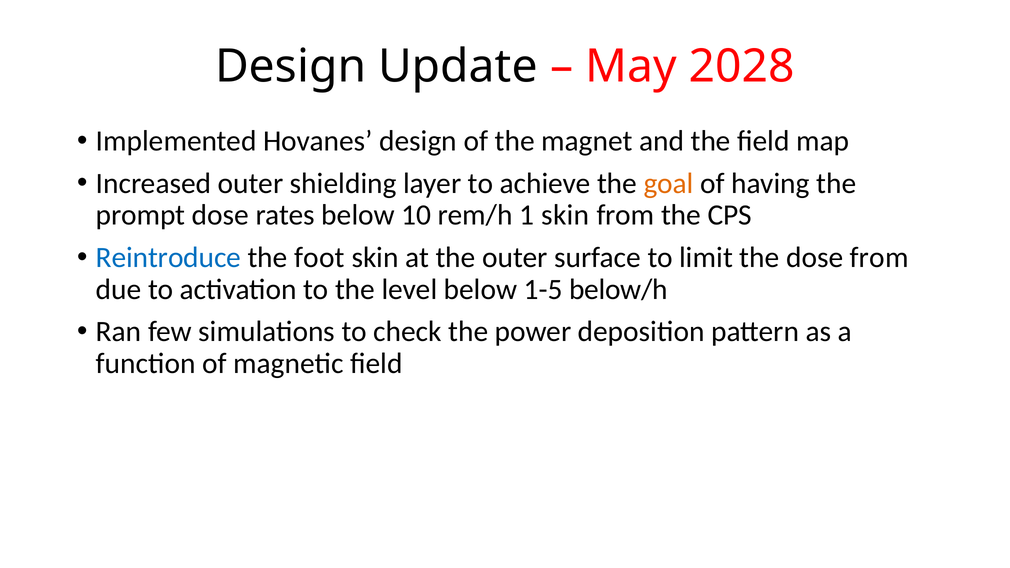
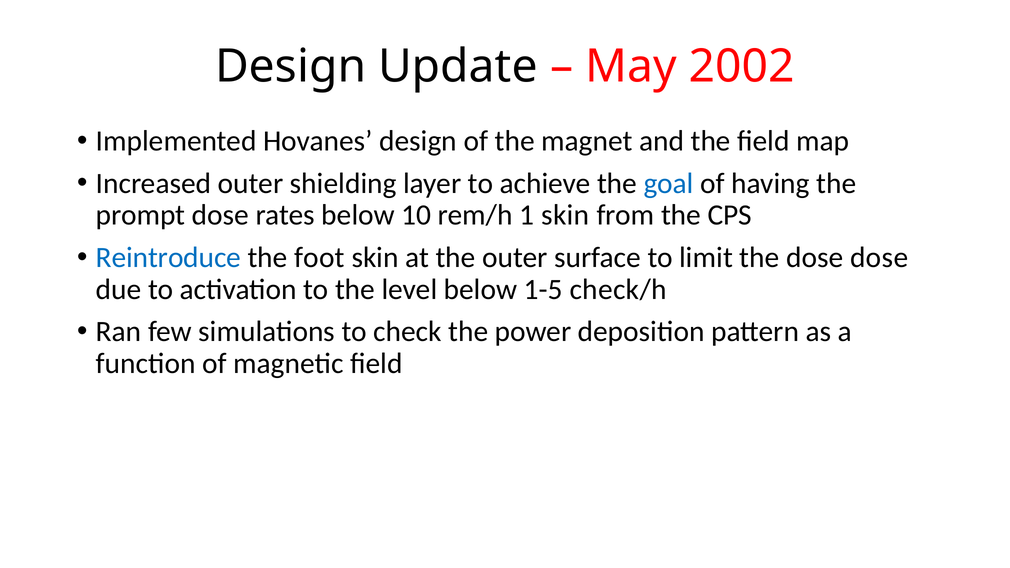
2028: 2028 -> 2002
goal colour: orange -> blue
dose from: from -> dose
below/h: below/h -> check/h
